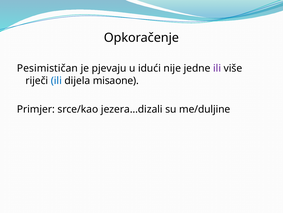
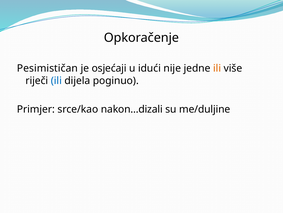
pjevaju: pjevaju -> osjećaji
ili at (217, 68) colour: purple -> orange
misaone: misaone -> poginuo
jezera…dizali: jezera…dizali -> nakon…dizali
